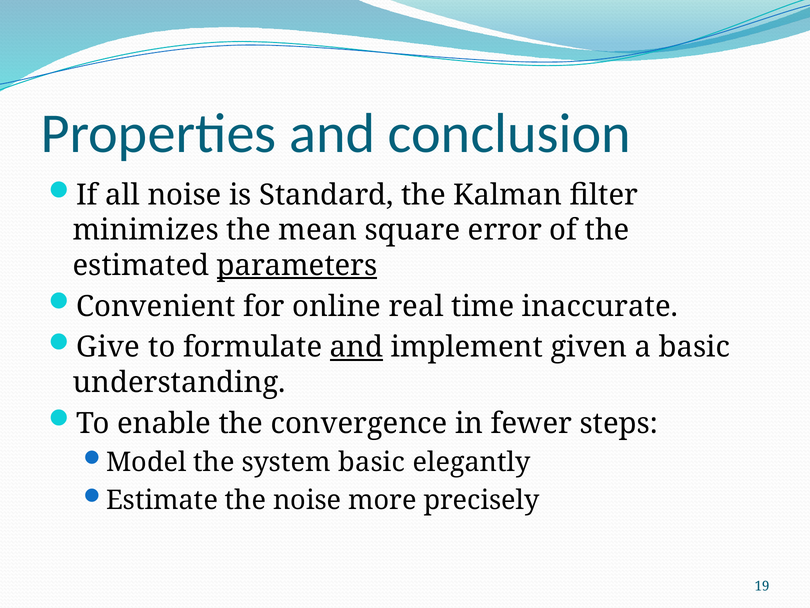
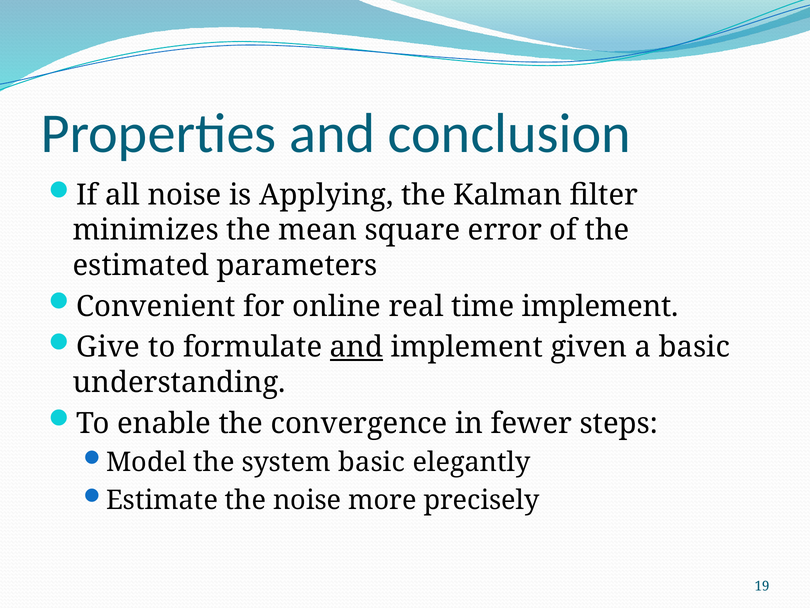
Standard: Standard -> Applying
parameters underline: present -> none
time inaccurate: inaccurate -> implement
